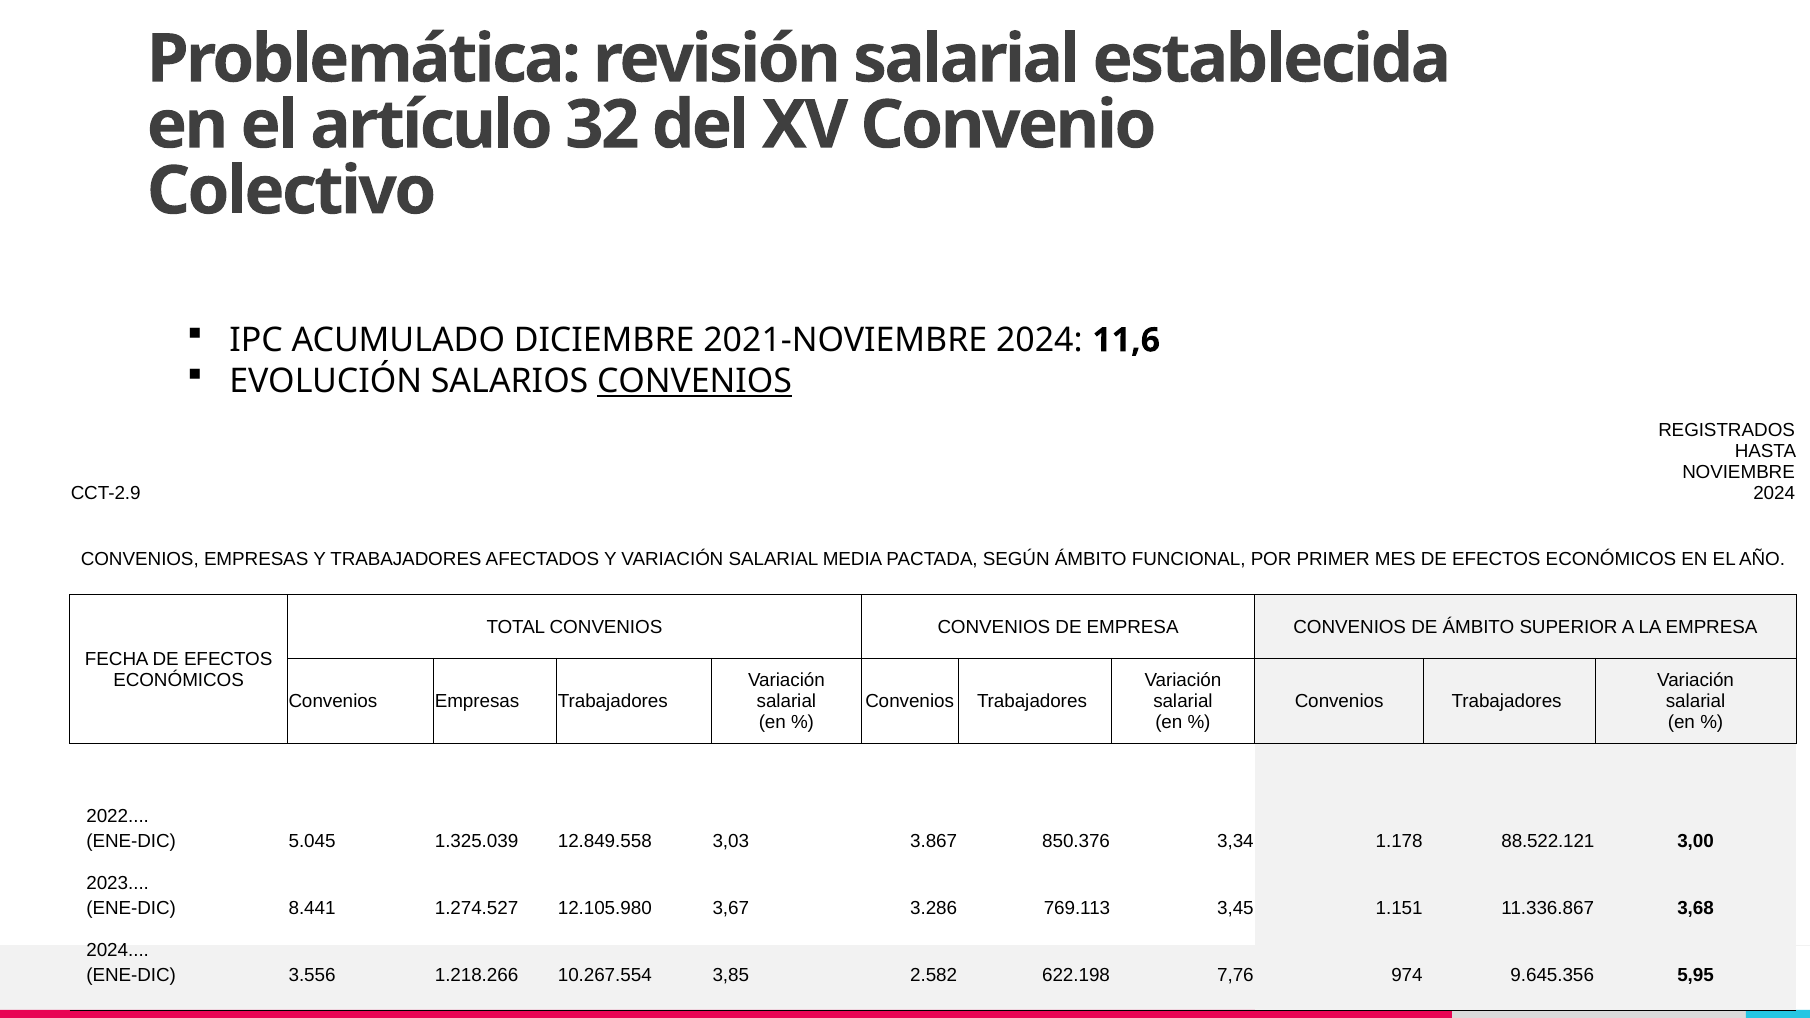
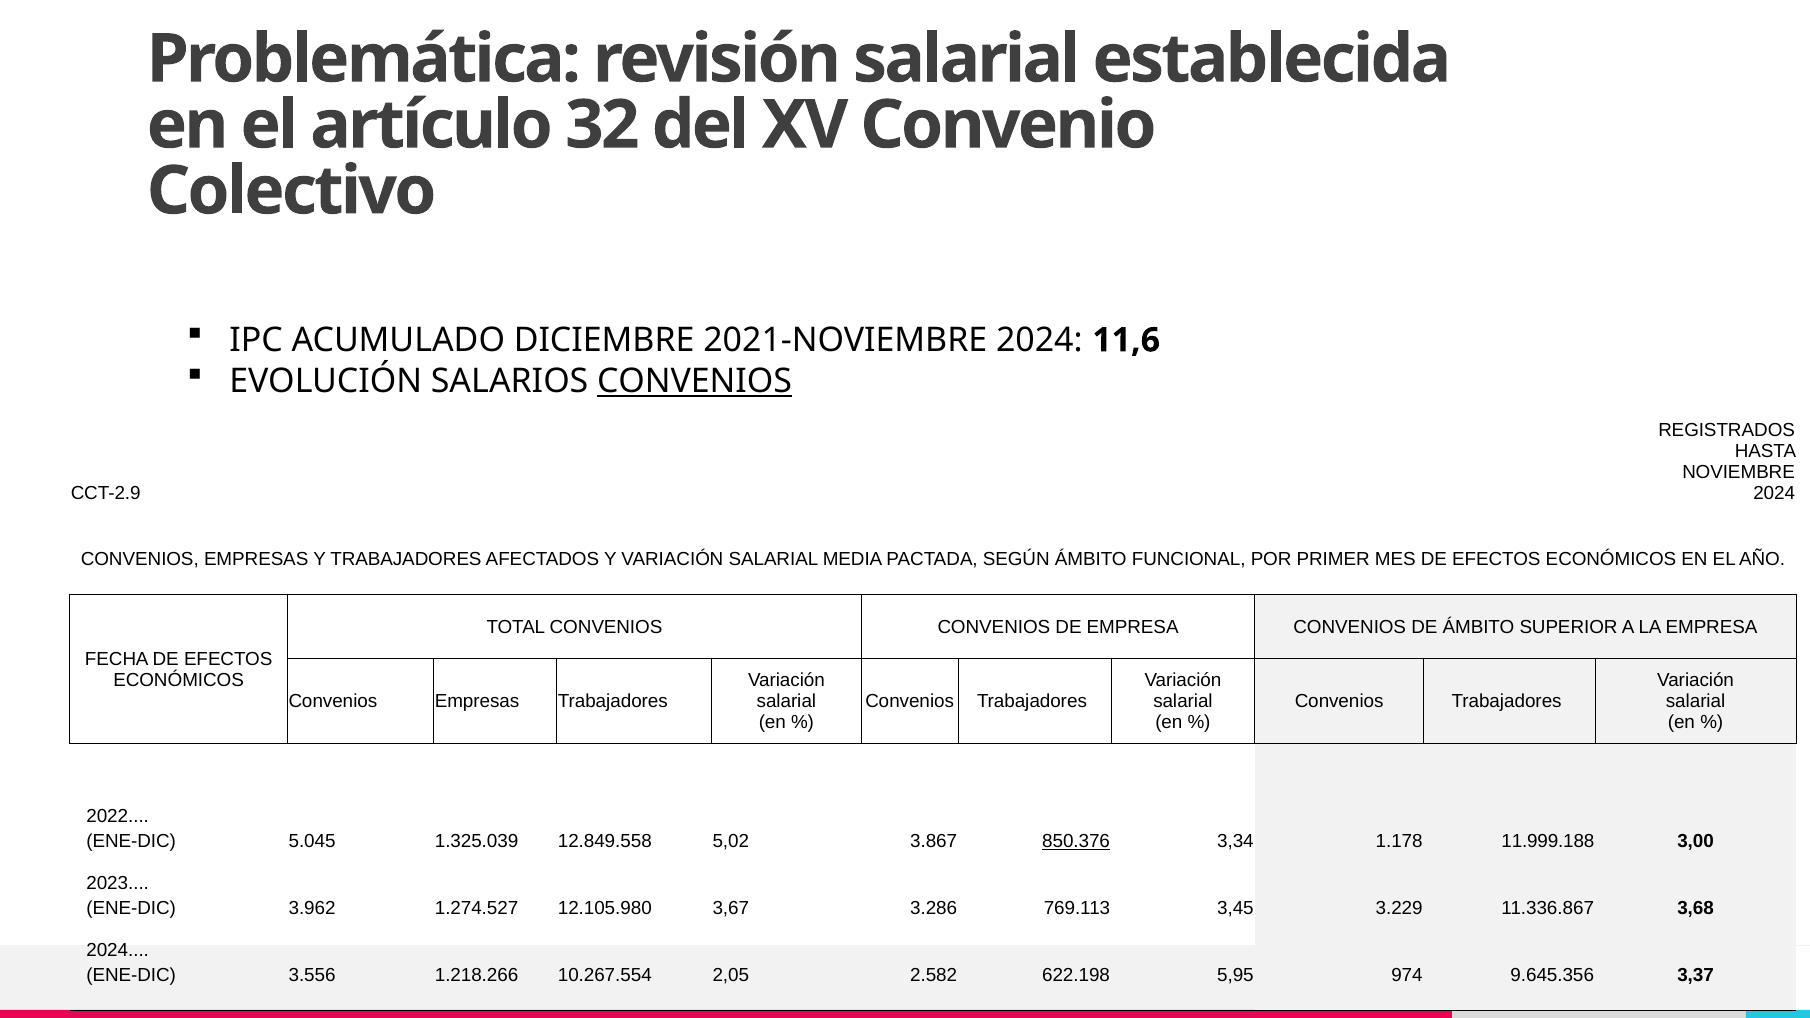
3,03: 3,03 -> 5,02
850.376 underline: none -> present
88.522.121: 88.522.121 -> 11.999.188
8.441: 8.441 -> 3.962
1.151: 1.151 -> 3.229
3,85: 3,85 -> 2,05
7,76: 7,76 -> 5,95
5,95: 5,95 -> 3,37
